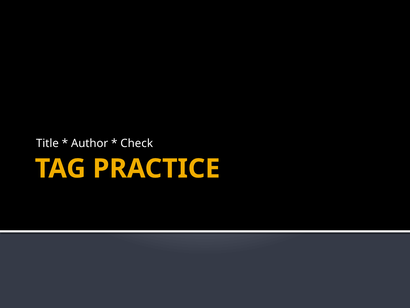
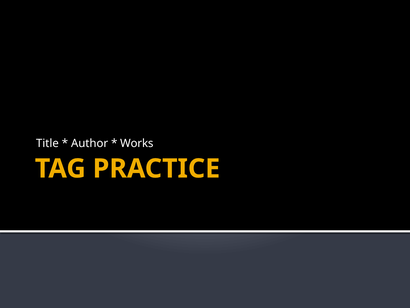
Check: Check -> Works
